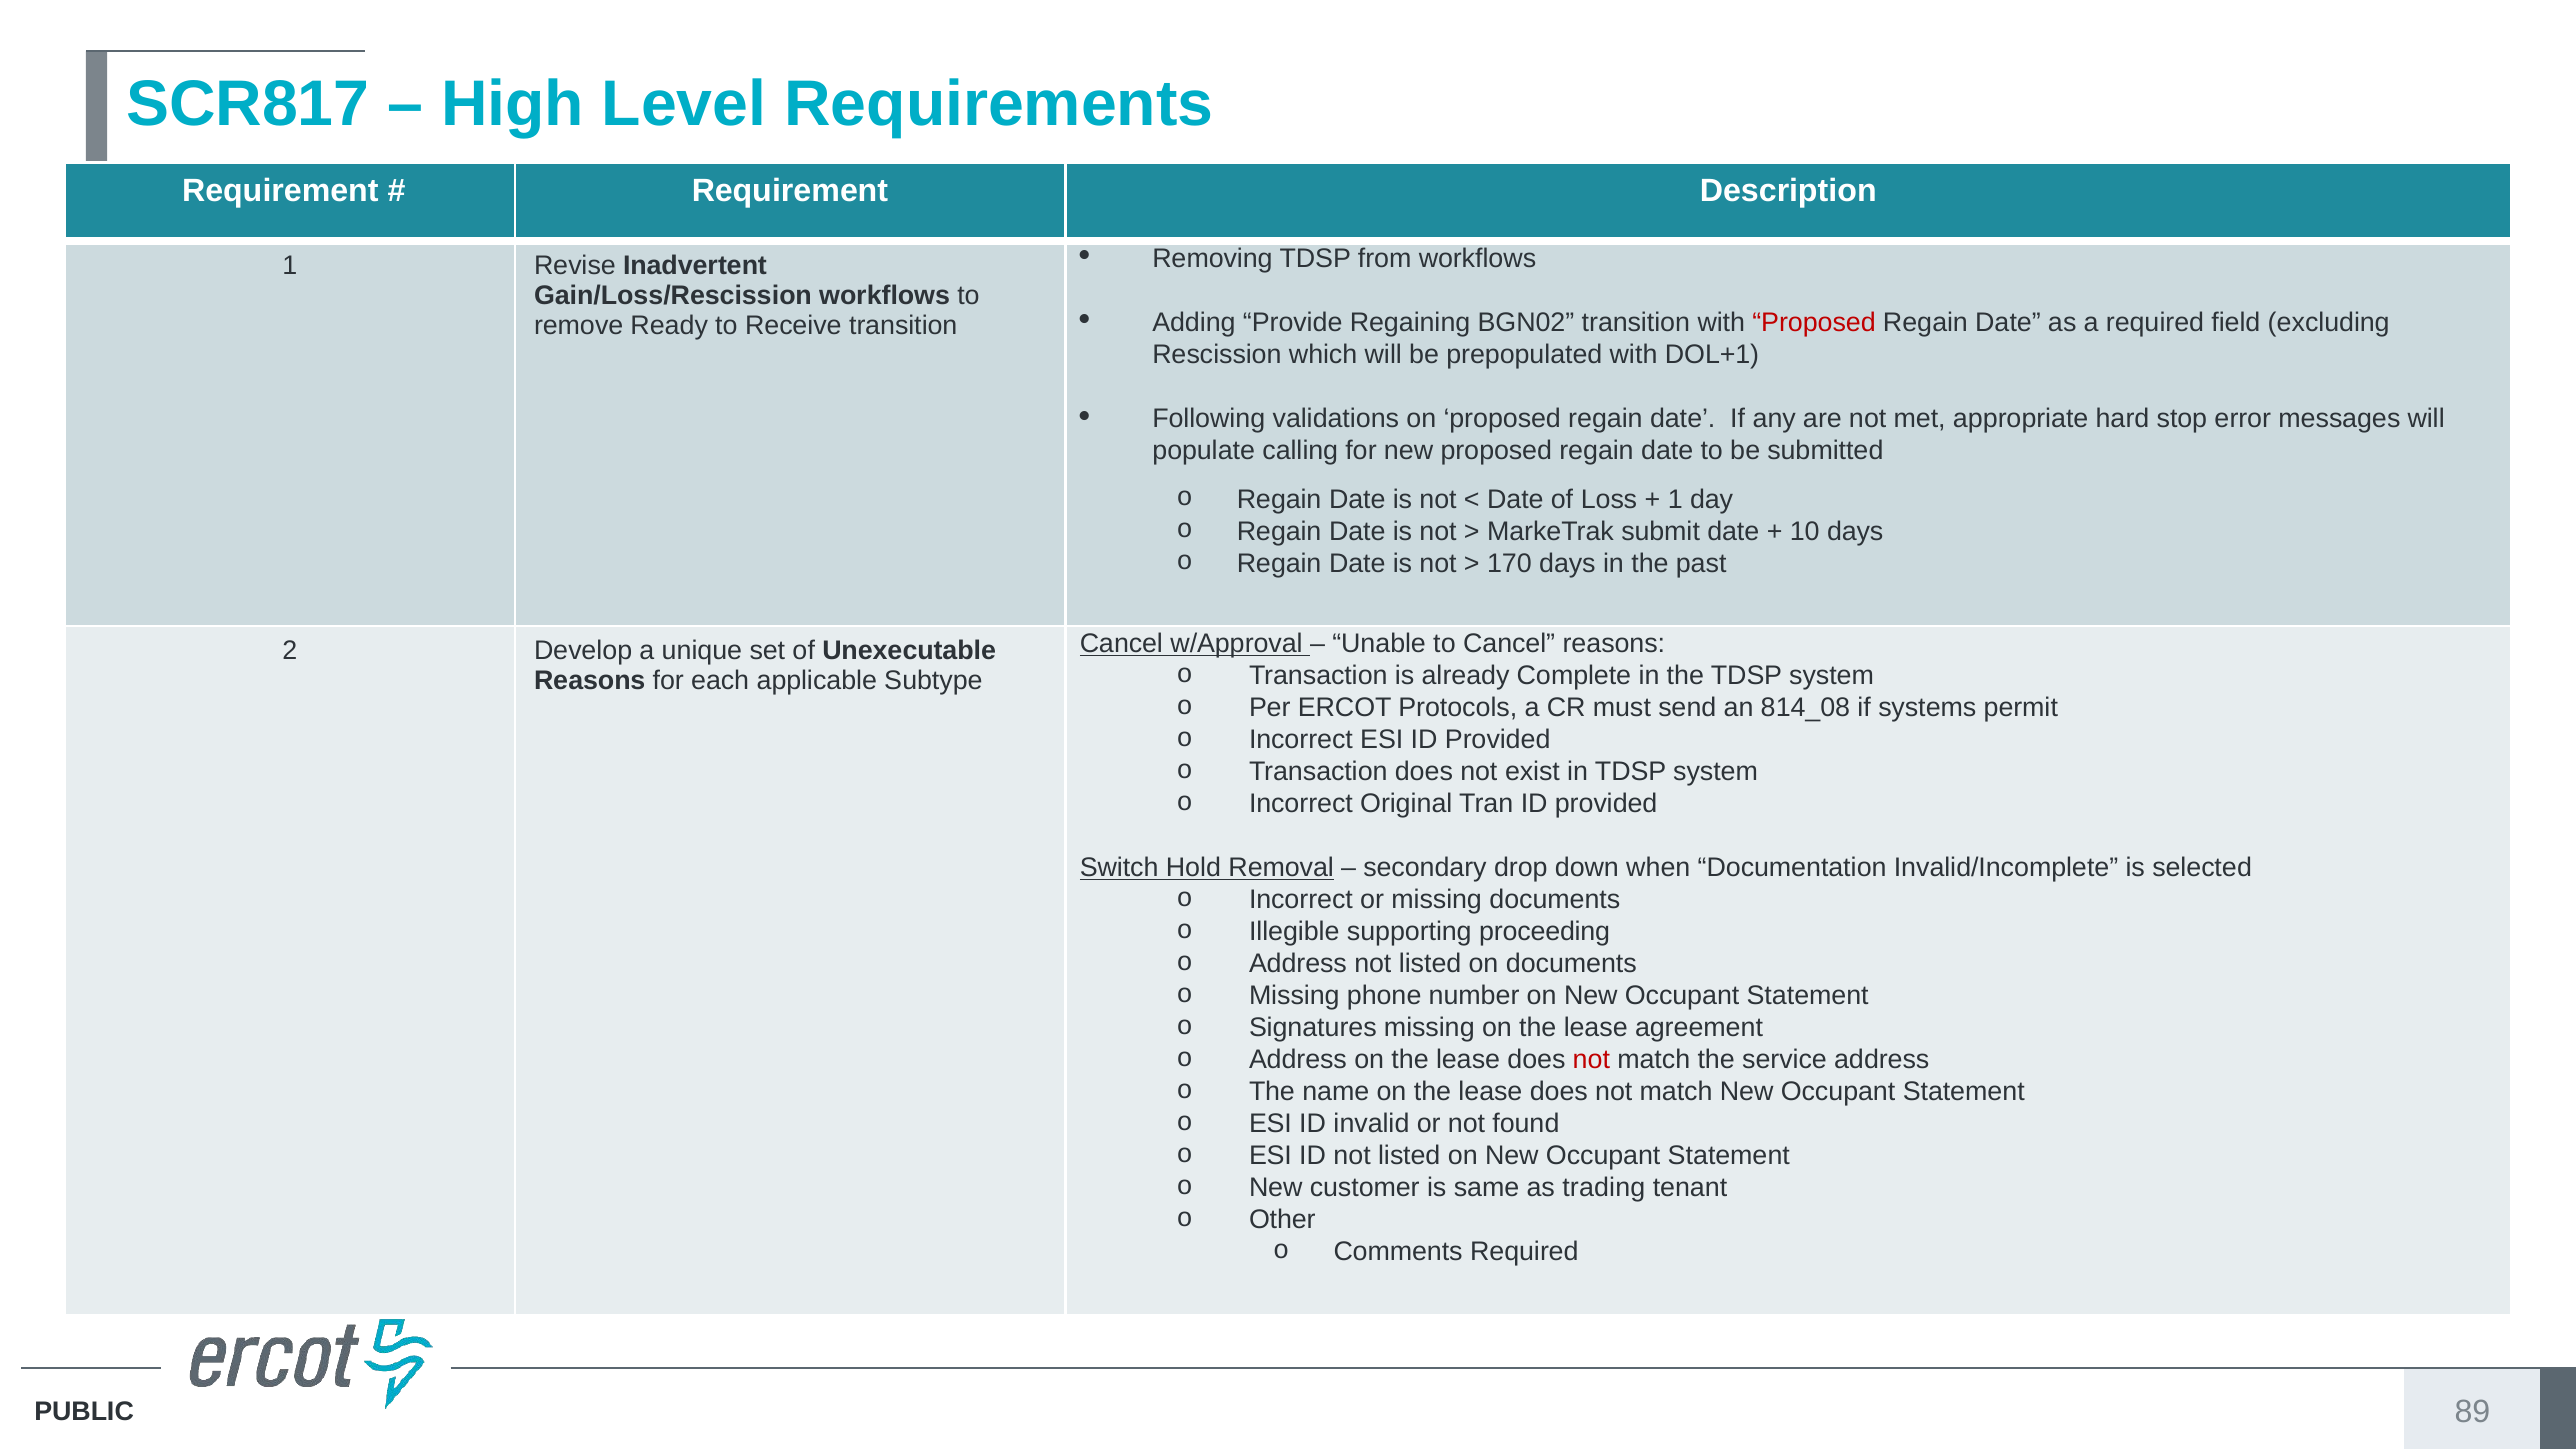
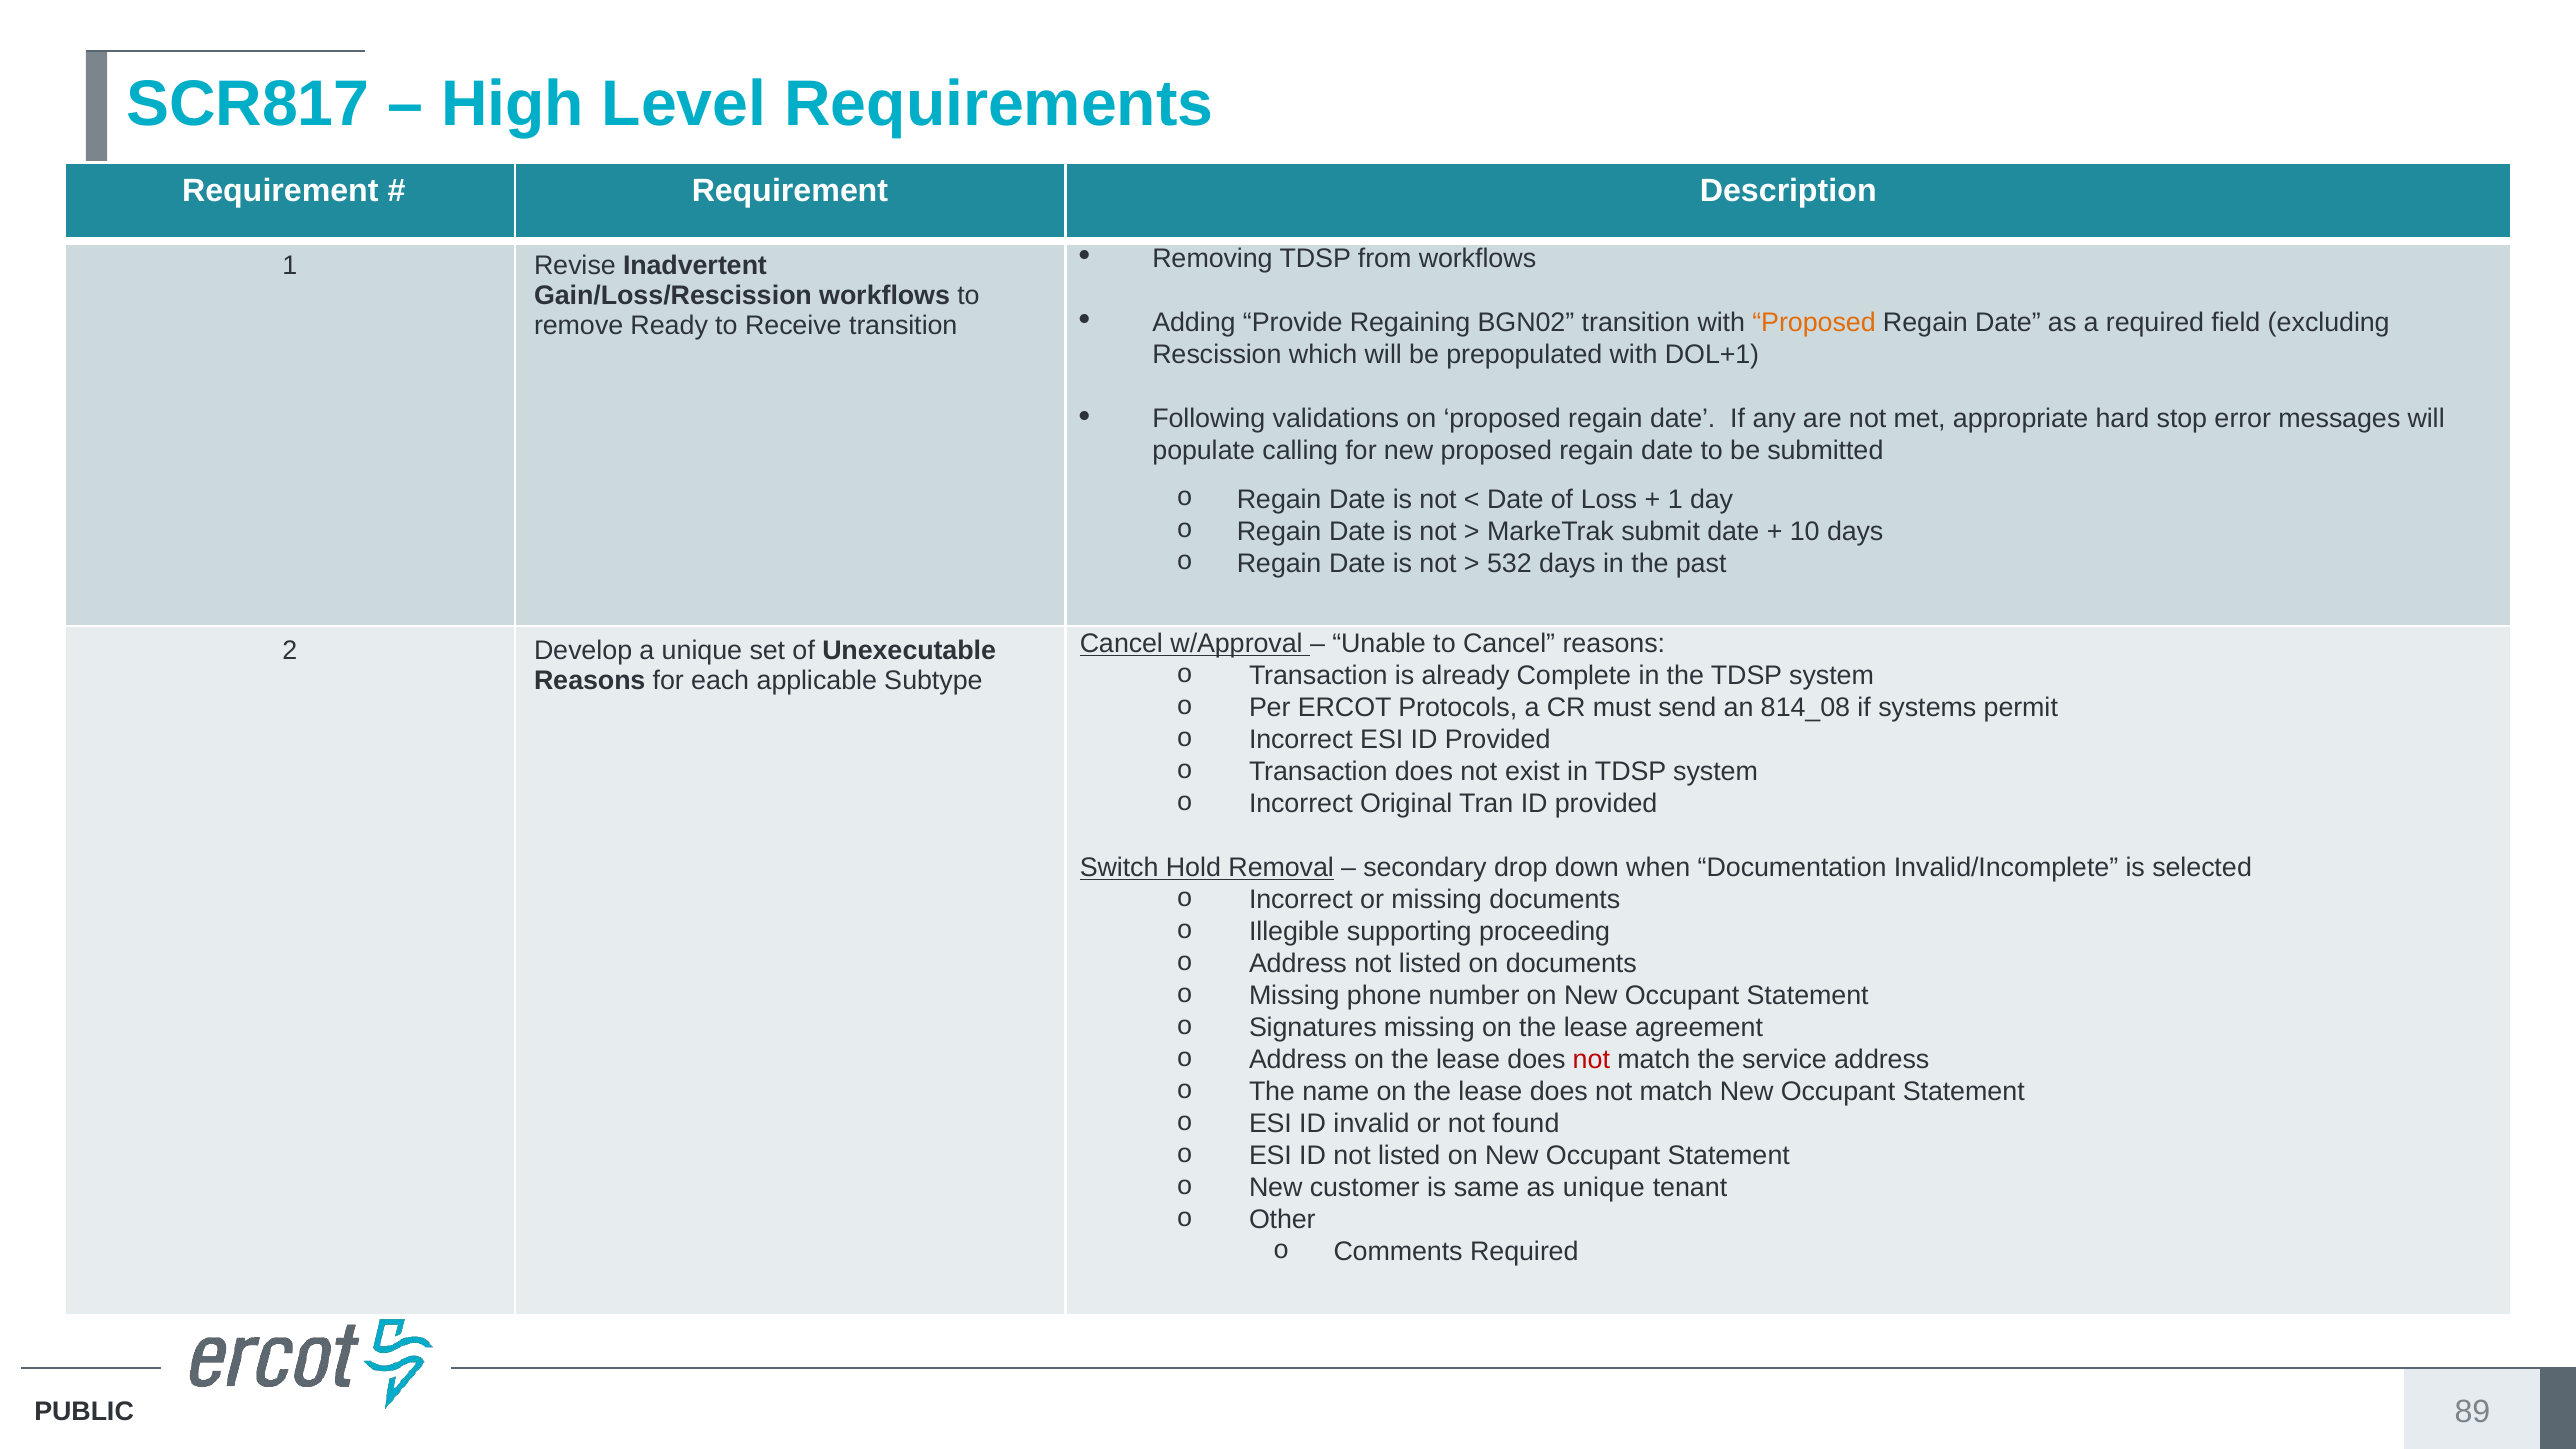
Proposed at (1814, 323) colour: red -> orange
170: 170 -> 532
as trading: trading -> unique
